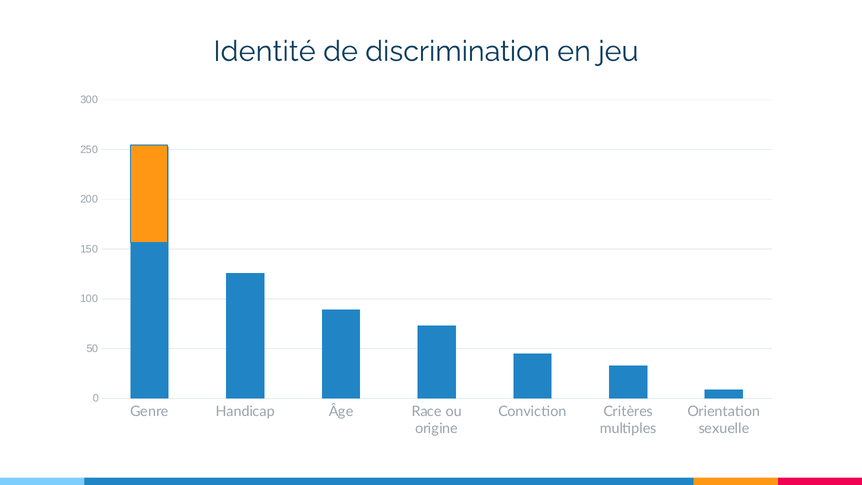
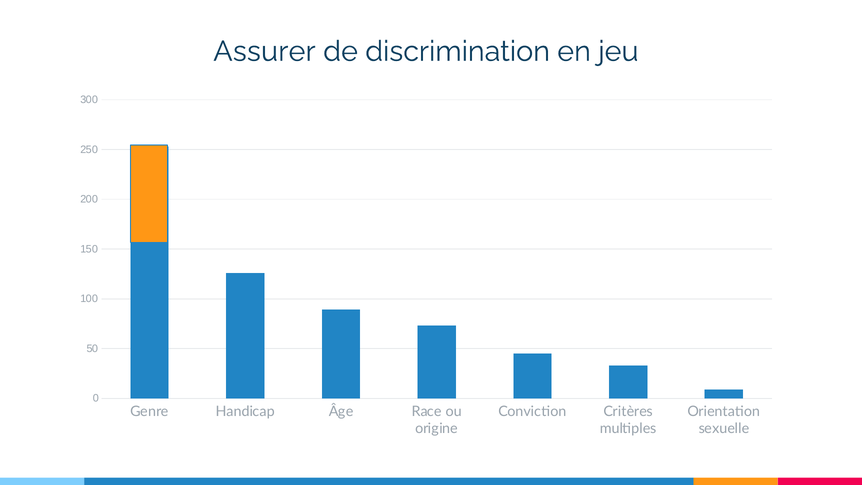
Identité: Identité -> Assurer
